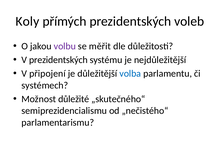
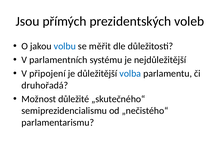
Koly: Koly -> Jsou
volbu colour: purple -> blue
V prezidentských: prezidentských -> parlamentních
systémech: systémech -> druhořadá
